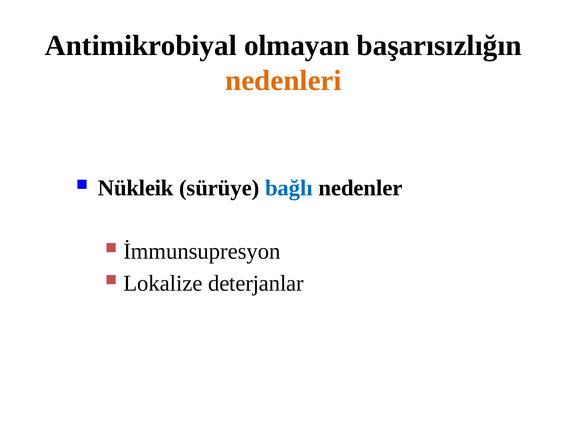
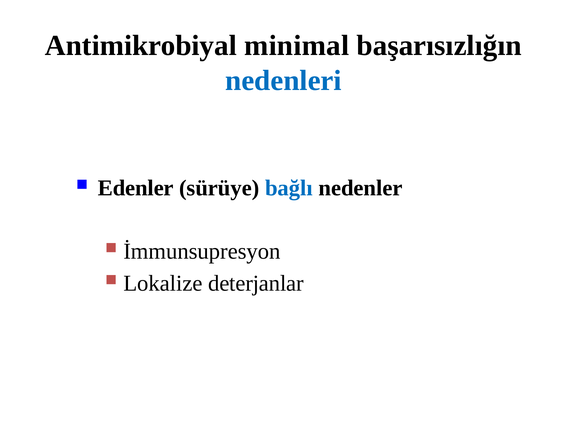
olmayan: olmayan -> minimal
nedenleri colour: orange -> blue
Nükleik: Nükleik -> Edenler
